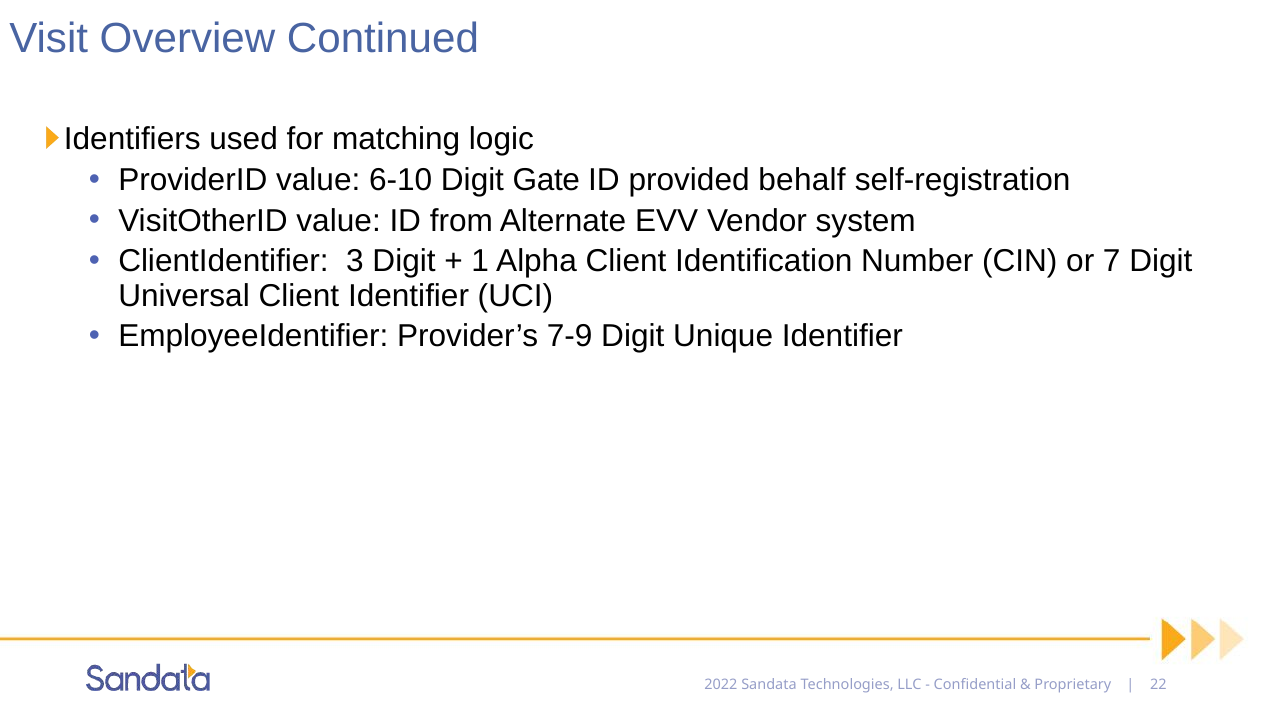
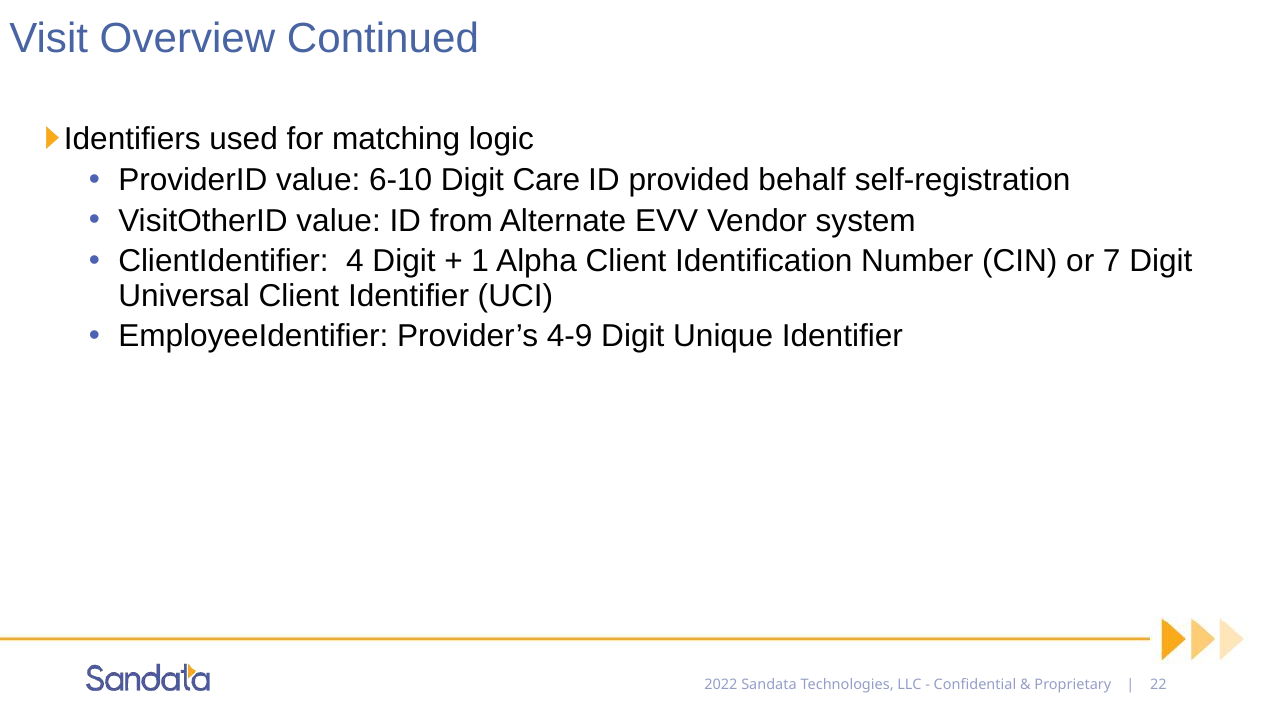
Gate: Gate -> Care
3: 3 -> 4
7-9: 7-9 -> 4-9
